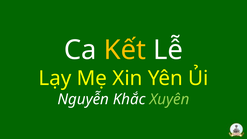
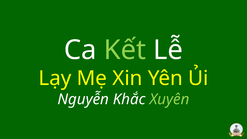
Kết colour: yellow -> light green
